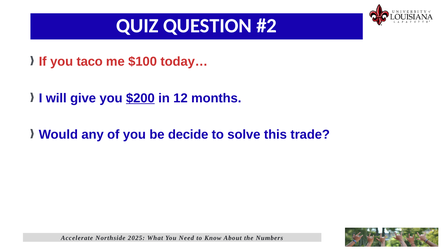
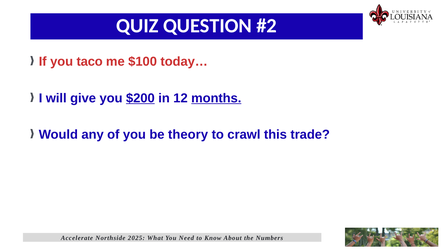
months underline: none -> present
decide: decide -> theory
solve: solve -> crawl
